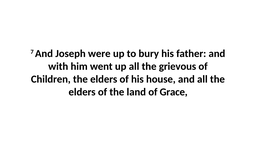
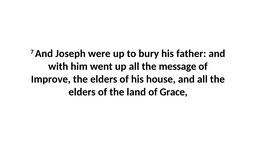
grievous: grievous -> message
Children: Children -> Improve
